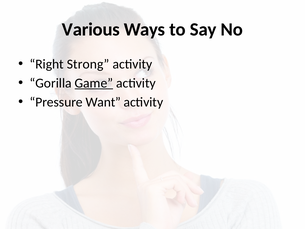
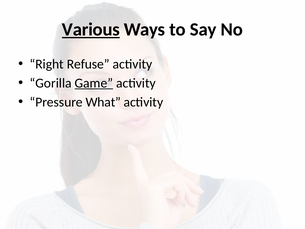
Various underline: none -> present
Strong: Strong -> Refuse
Want: Want -> What
